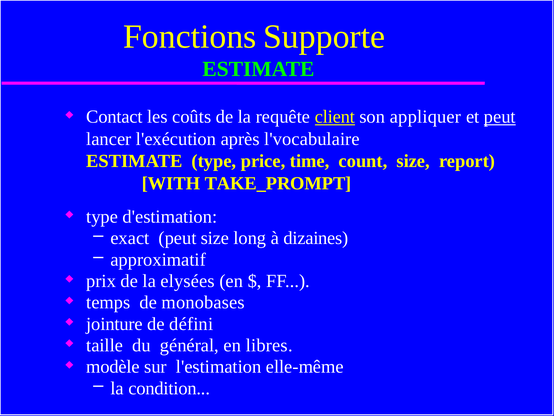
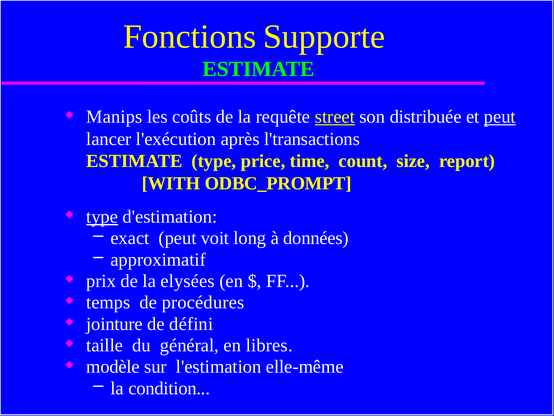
Contact: Contact -> Manips
client: client -> street
appliquer: appliquer -> distribuée
l'vocabulaire: l'vocabulaire -> l'transactions
TAKE_PROMPT: TAKE_PROMPT -> ODBC_PROMPT
type at (102, 216) underline: none -> present
peut size: size -> voit
dizaines: dizaines -> données
monobases: monobases -> procédures
